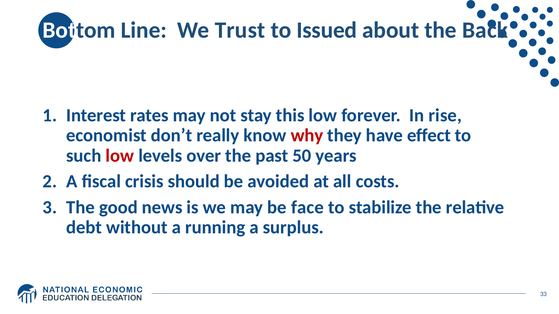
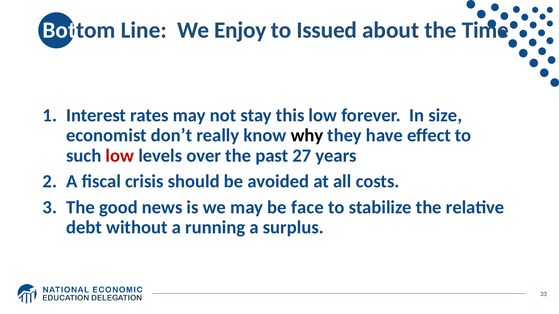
Trust: Trust -> Enjoy
Back: Back -> Time
rise: rise -> size
why colour: red -> black
50: 50 -> 27
